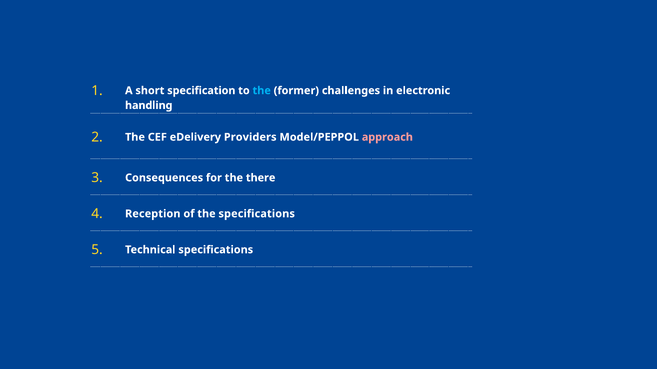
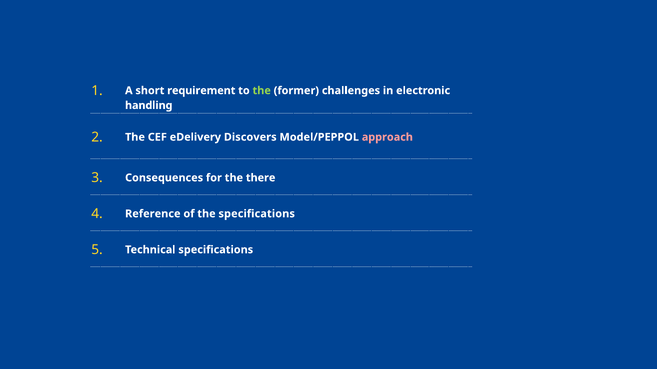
specification: specification -> requirement
the at (262, 91) colour: light blue -> light green
Providers: Providers -> Discovers
Reception: Reception -> Reference
